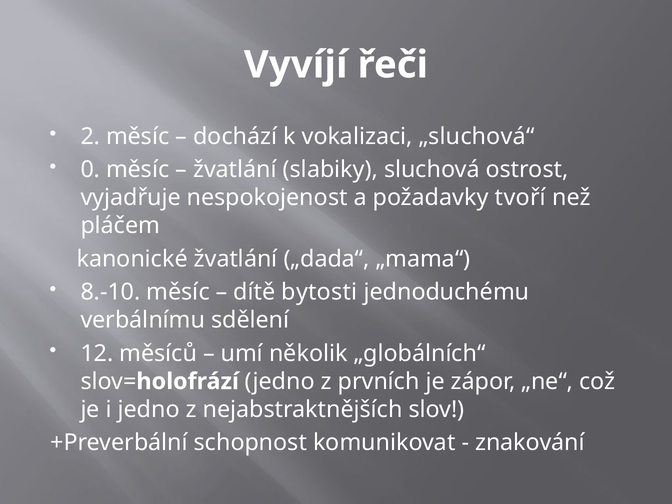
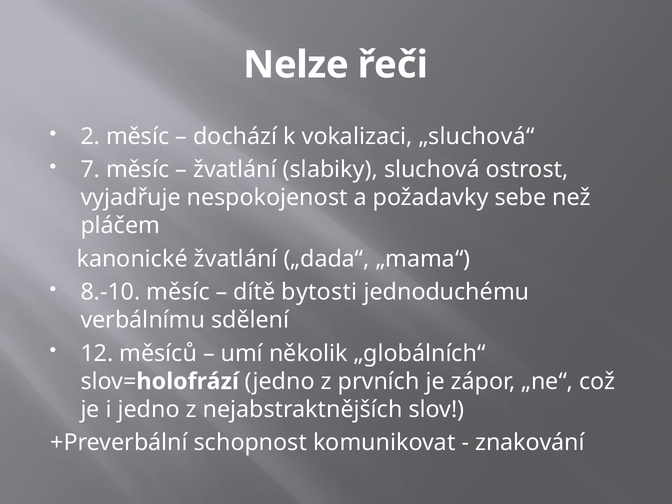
Vyvíjí: Vyvíjí -> Nelze
0: 0 -> 7
tvoří: tvoří -> sebe
